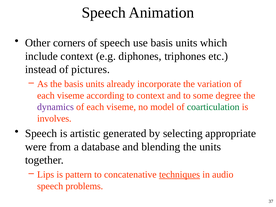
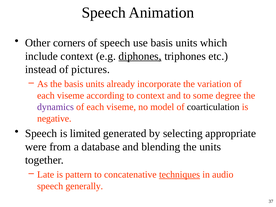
diphones underline: none -> present
coarticulation colour: green -> black
involves: involves -> negative
artistic: artistic -> limited
Lips: Lips -> Late
problems: problems -> generally
